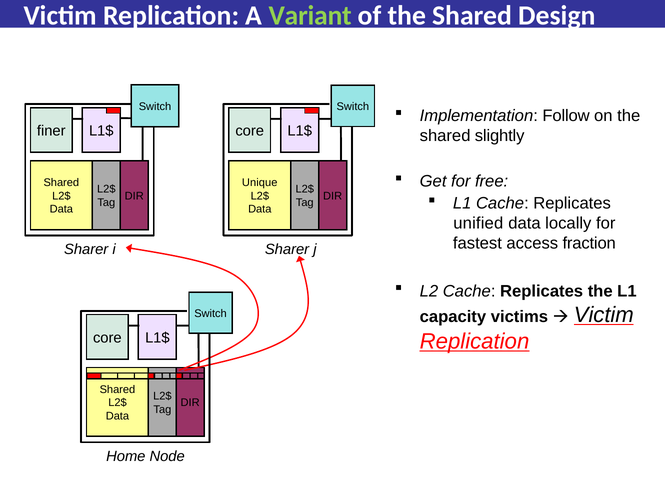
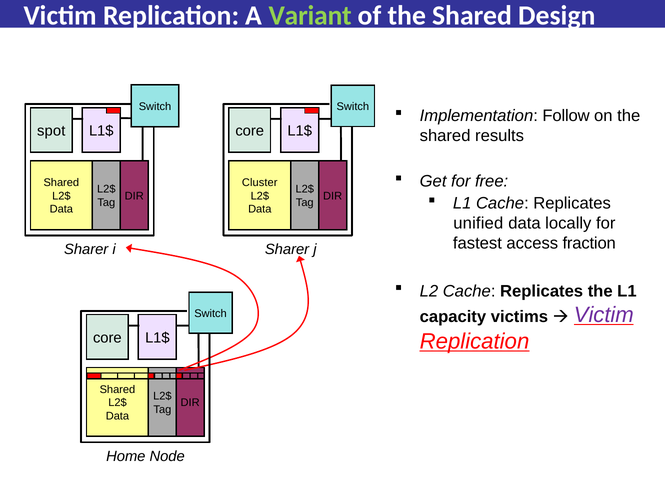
finer: finer -> spot
slightly: slightly -> results
Unique: Unique -> Cluster
Victim at (604, 315) colour: black -> purple
